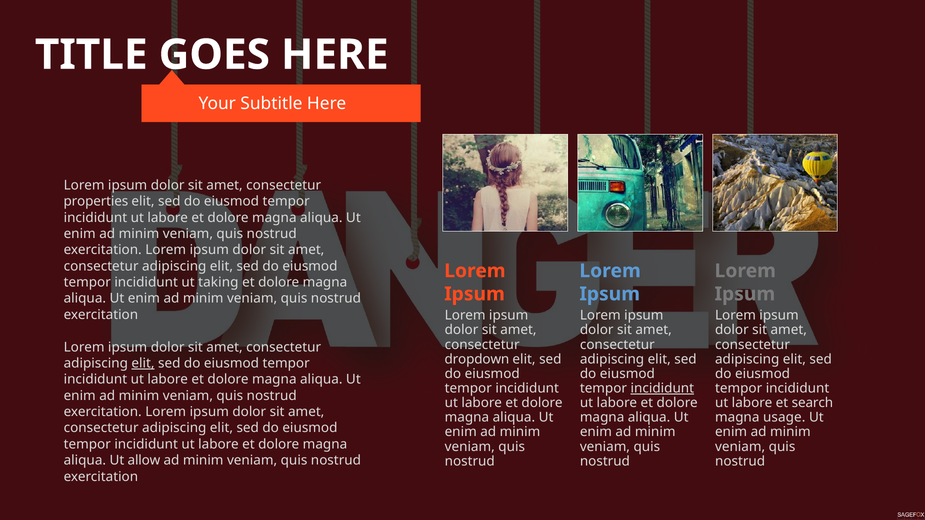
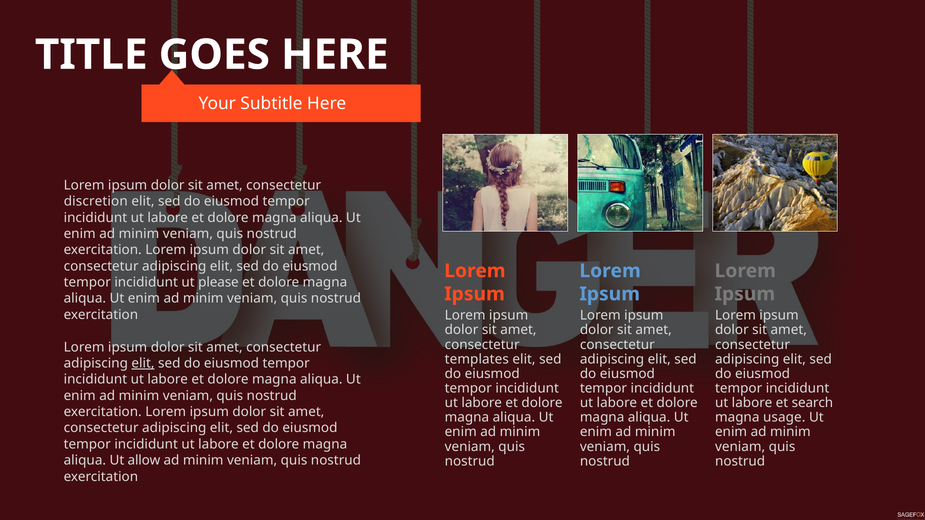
properties: properties -> discretion
taking: taking -> please
dropdown: dropdown -> templates
incididunt at (662, 389) underline: present -> none
